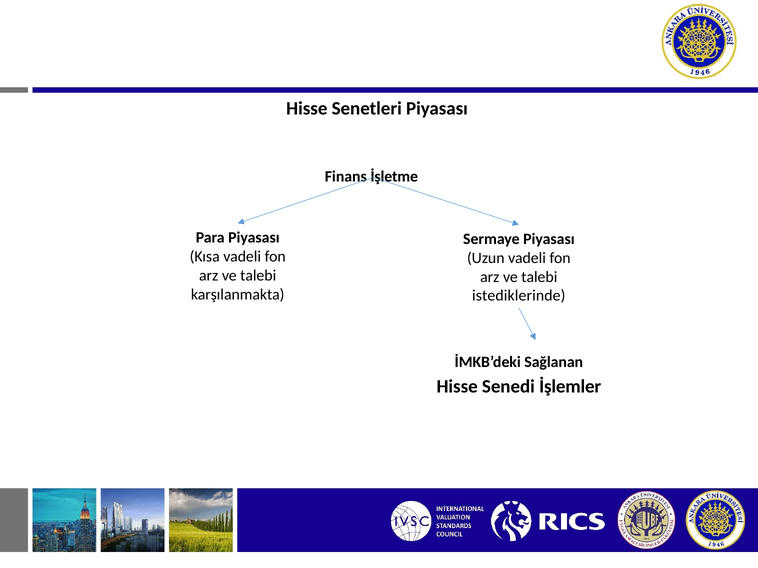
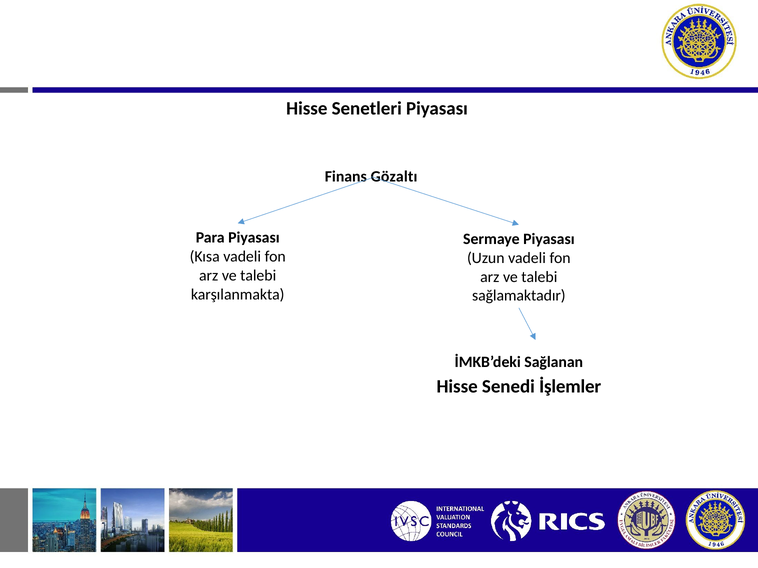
İşletme: İşletme -> Gözaltı
istediklerinde: istediklerinde -> sağlamaktadır
